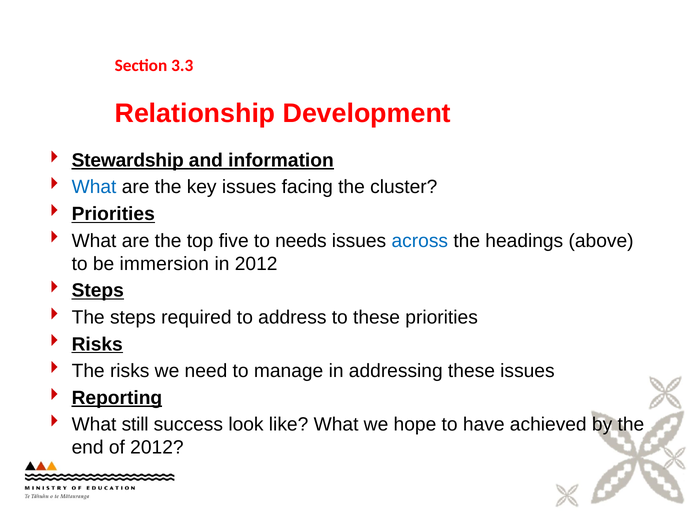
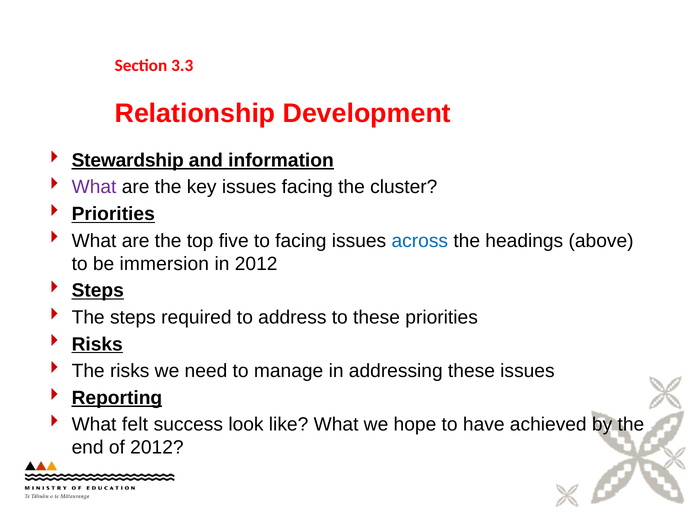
What at (94, 187) colour: blue -> purple
to needs: needs -> facing
still: still -> felt
